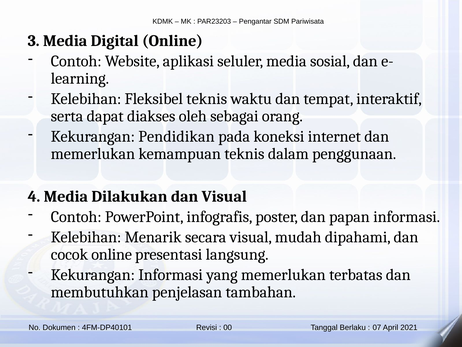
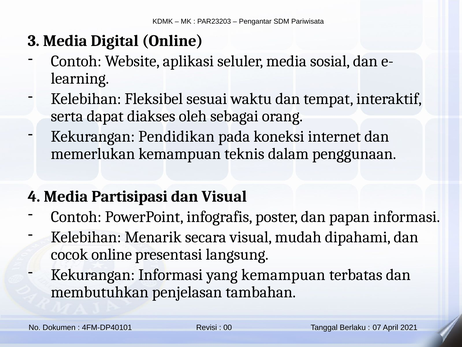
Fleksibel teknis: teknis -> sesuai
Dilakukan: Dilakukan -> Partisipasi
yang memerlukan: memerlukan -> kemampuan
